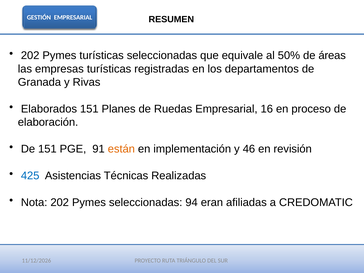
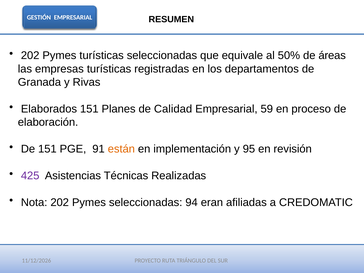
Ruedas: Ruedas -> Calidad
16: 16 -> 59
46: 46 -> 95
425 colour: blue -> purple
